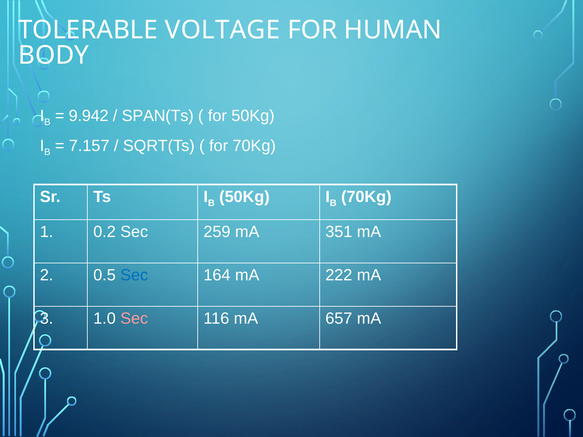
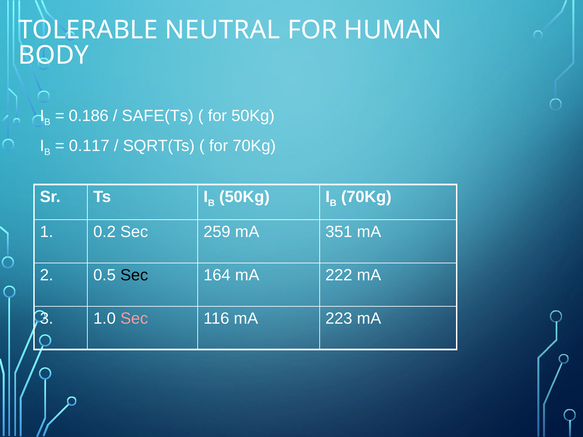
VOLTAGE: VOLTAGE -> NEUTRAL
9.942: 9.942 -> 0.186
SPAN(Ts: SPAN(Ts -> SAFE(Ts
7.157: 7.157 -> 0.117
Sec at (134, 275) colour: blue -> black
657: 657 -> 223
